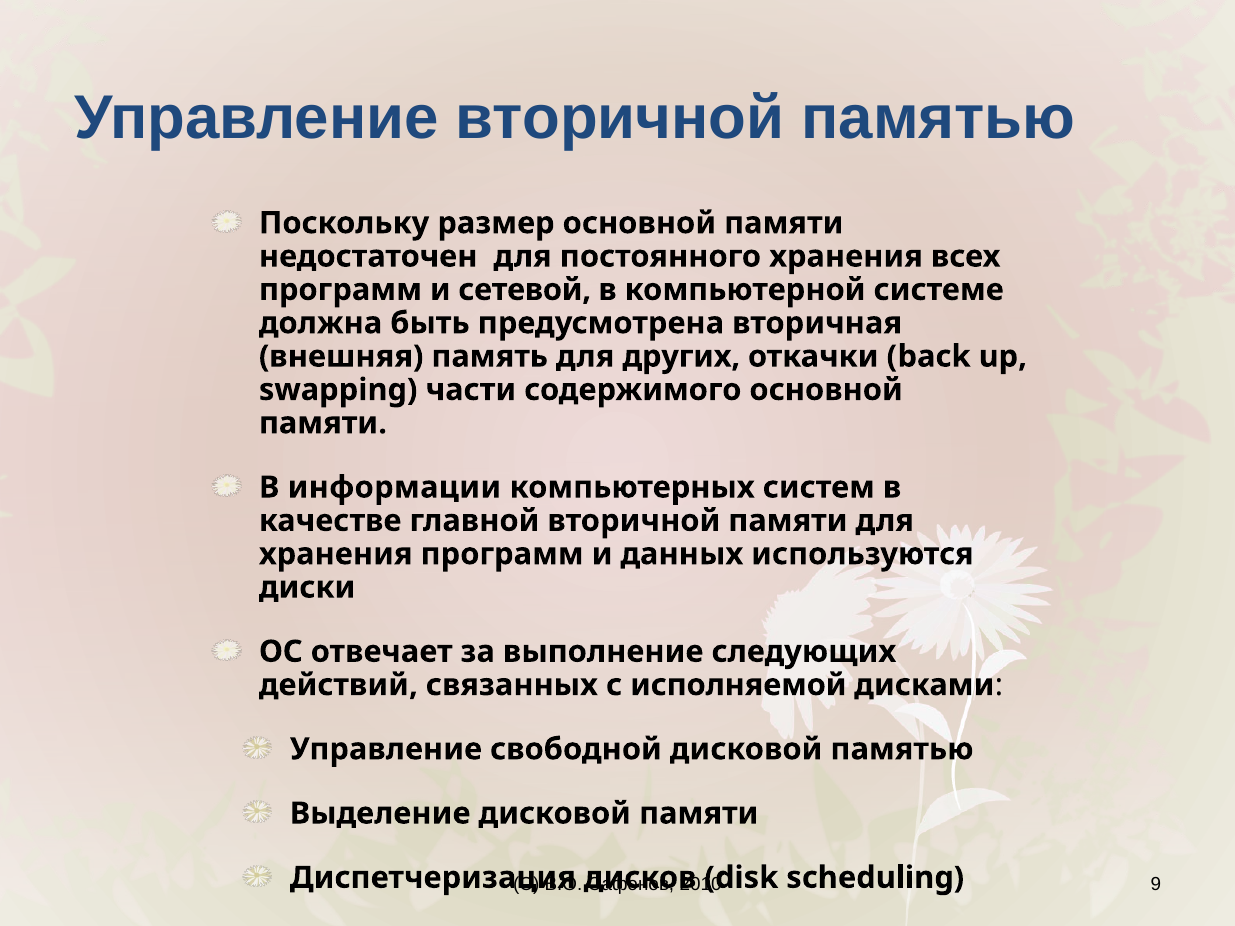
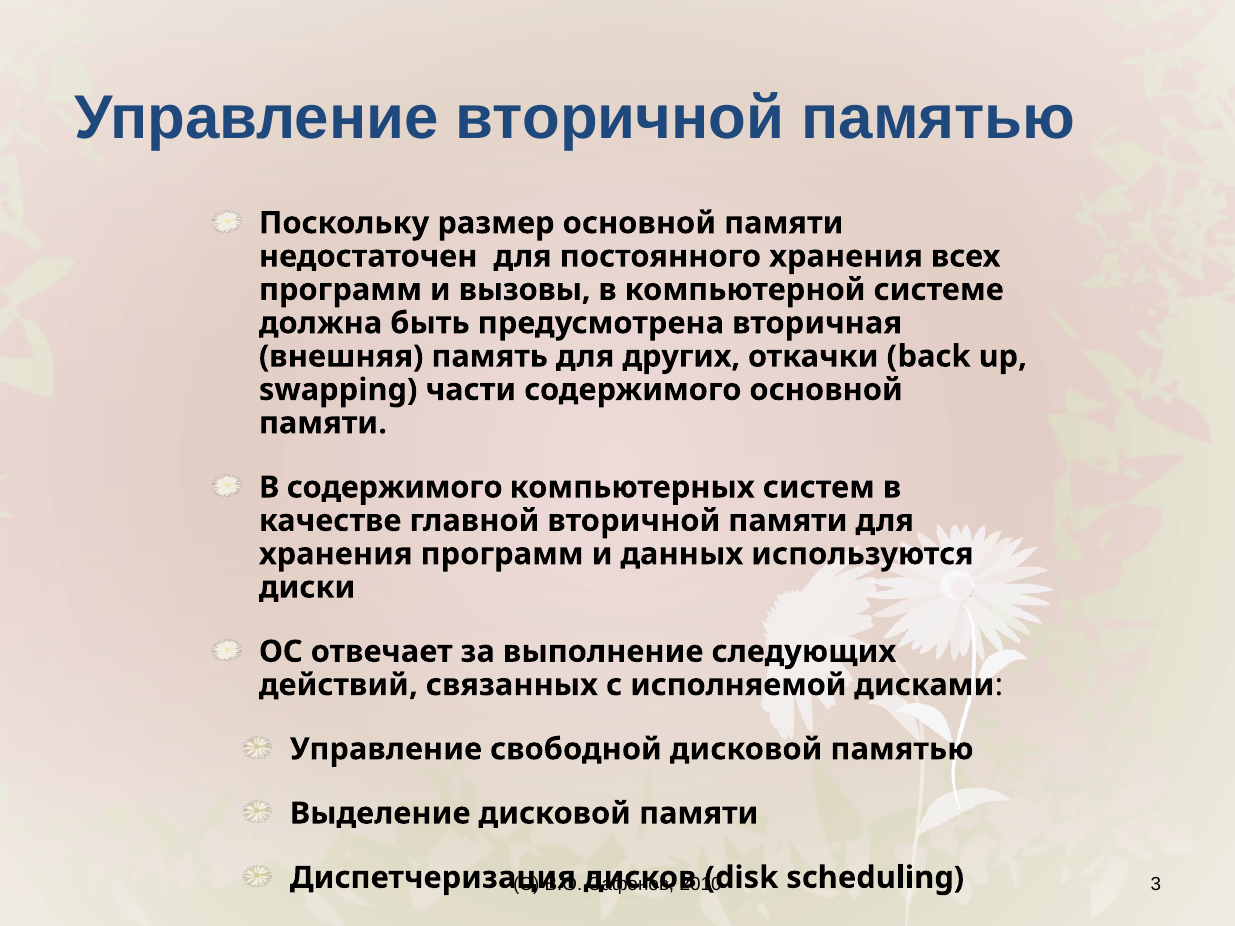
сетевой: сетевой -> вызовы
В информации: информации -> содержимого
9: 9 -> 3
